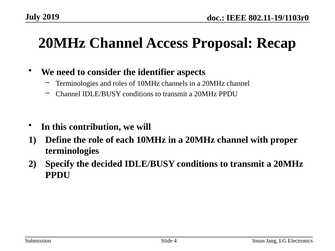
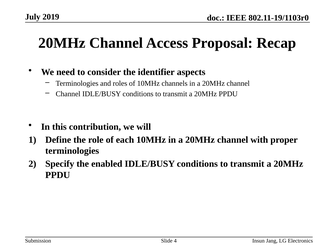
decided: decided -> enabled
